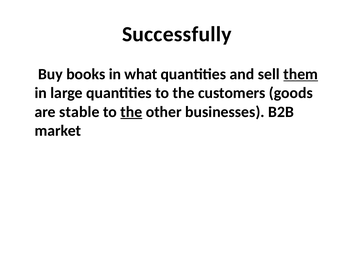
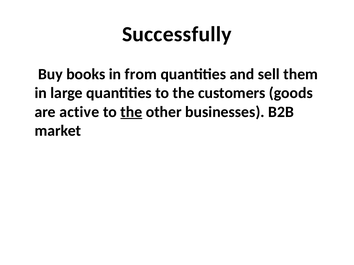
what: what -> from
them underline: present -> none
stable: stable -> active
